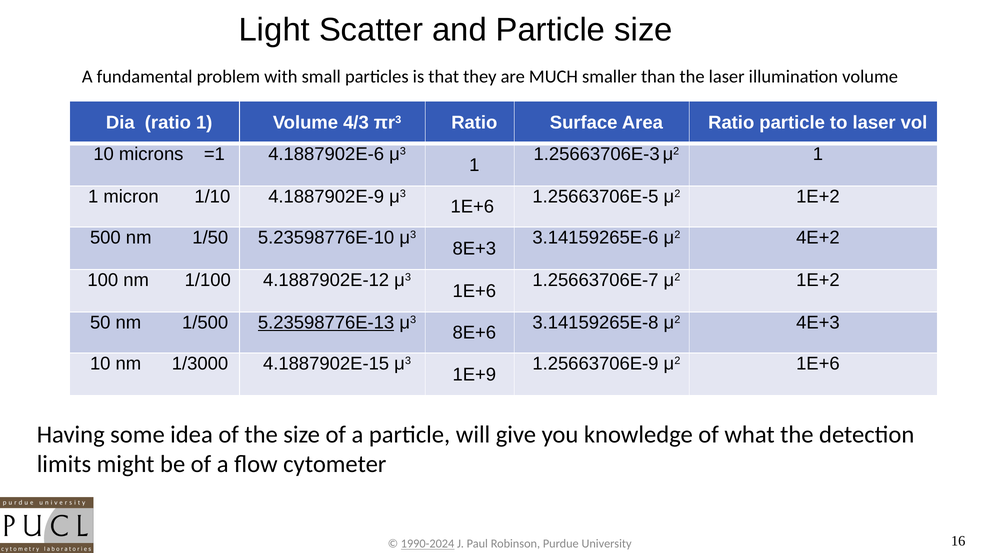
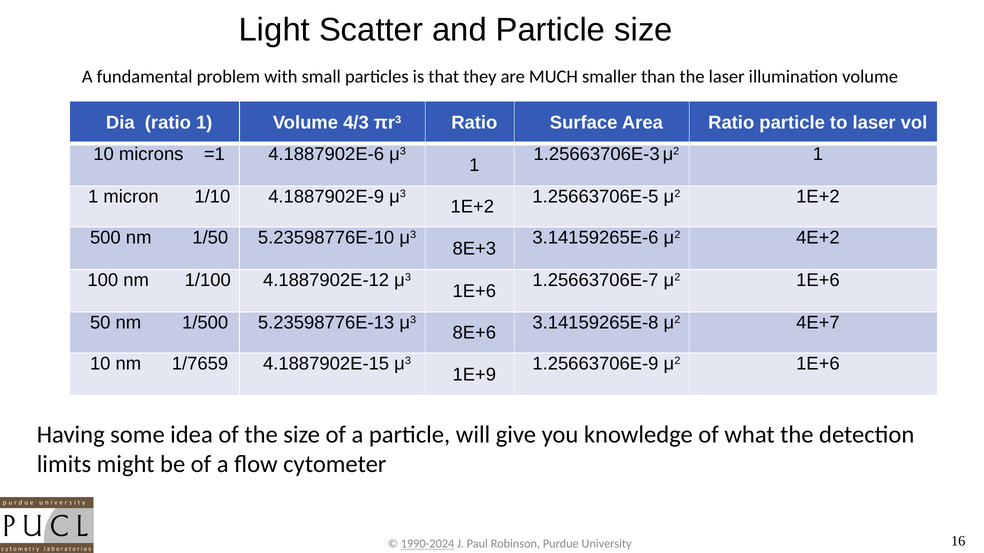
1E+6 at (472, 207): 1E+6 -> 1E+2
1.25663706E-7 μ2 1E+2: 1E+2 -> 1E+6
5.23598776E-13 underline: present -> none
4E+3: 4E+3 -> 4E+7
1/3000: 1/3000 -> 1/7659
